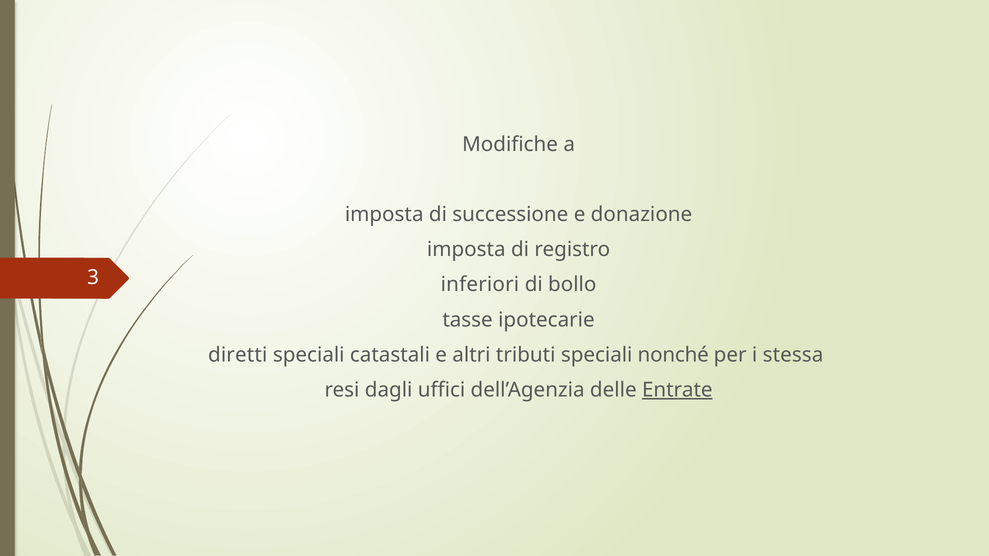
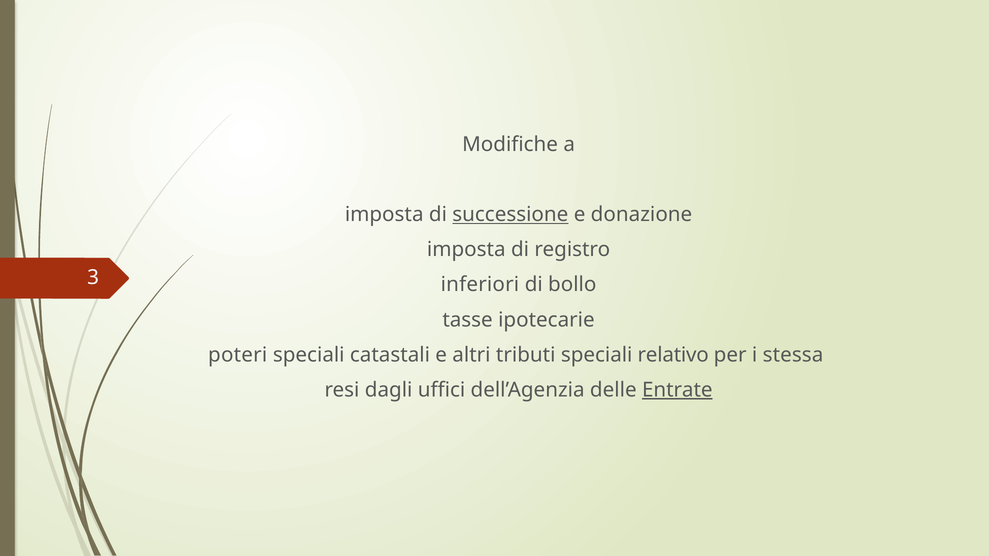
successione underline: none -> present
diretti: diretti -> poteri
nonché: nonché -> relativo
